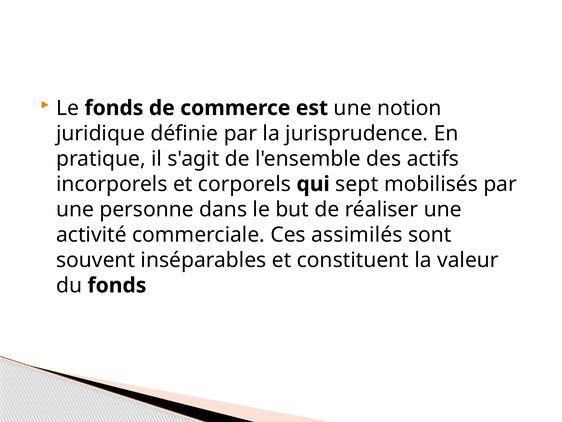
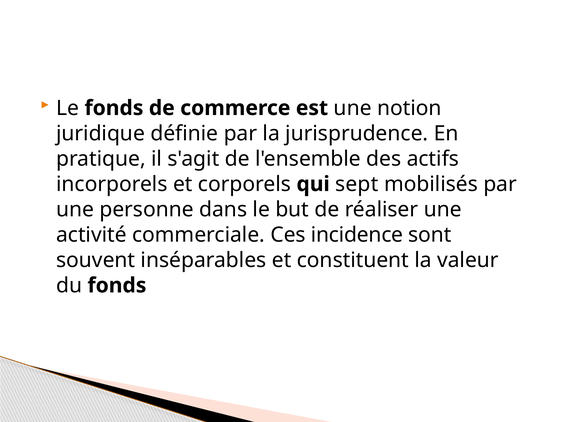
assimilés: assimilés -> incidence
